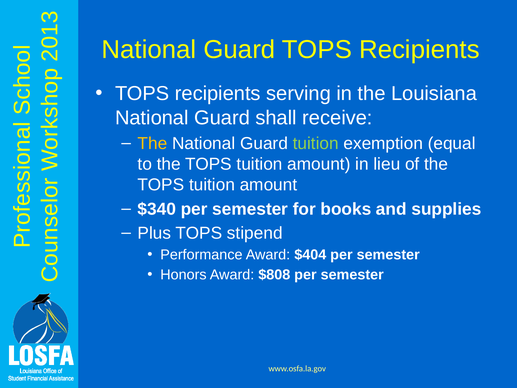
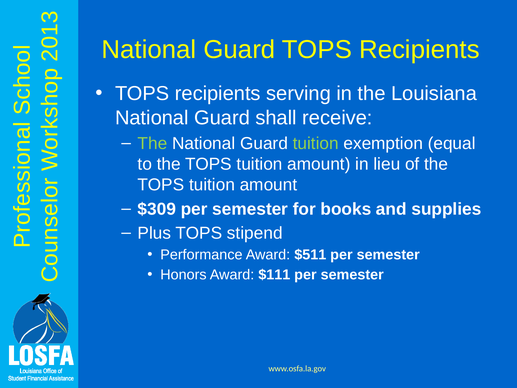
The at (152, 143) colour: yellow -> light green
$340: $340 -> $309
$404: $404 -> $511
$808: $808 -> $111
